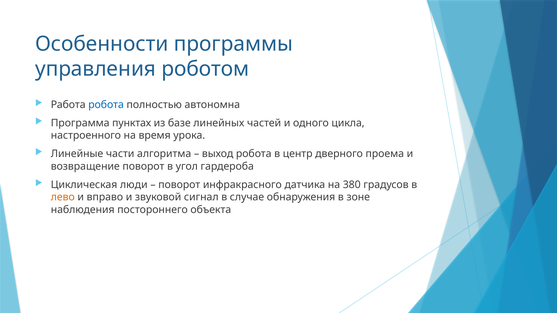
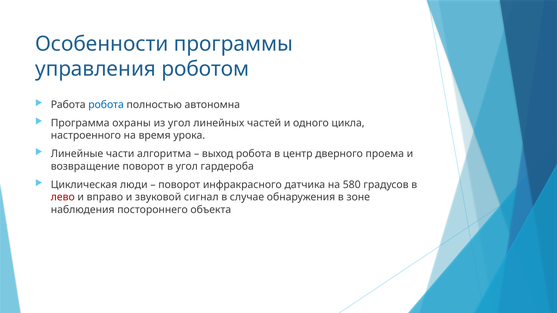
пунктах: пунктах -> охраны
из базе: базе -> угол
380: 380 -> 580
лево colour: orange -> red
